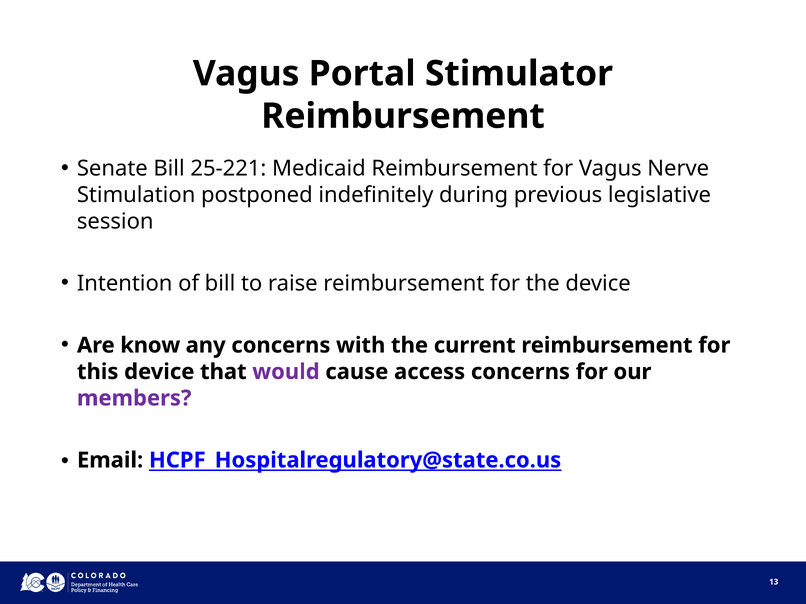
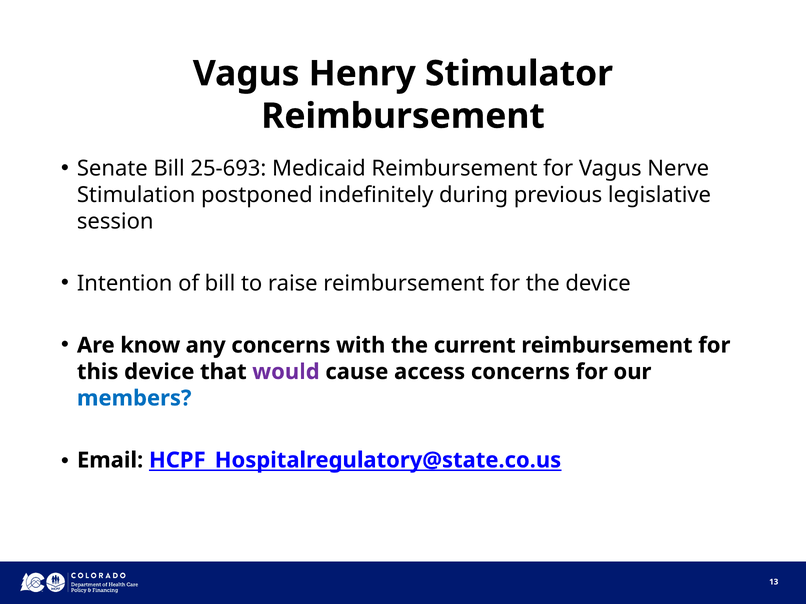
Portal: Portal -> Henry
25-221: 25-221 -> 25-693
members colour: purple -> blue
